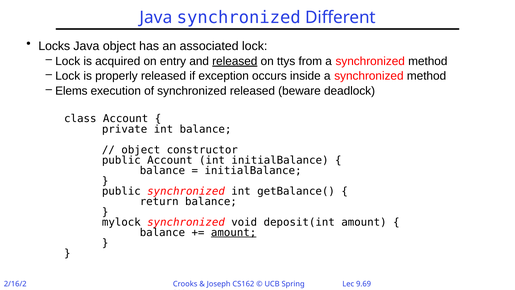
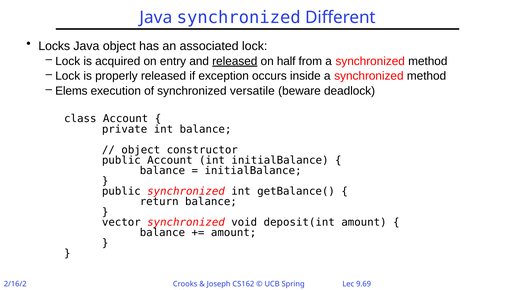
ttys: ttys -> half
synchronized released: released -> versatile
mylock: mylock -> vector
amount at (234, 232) underline: present -> none
